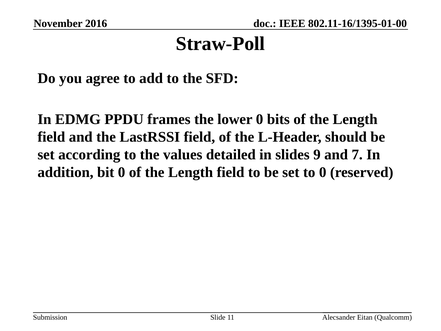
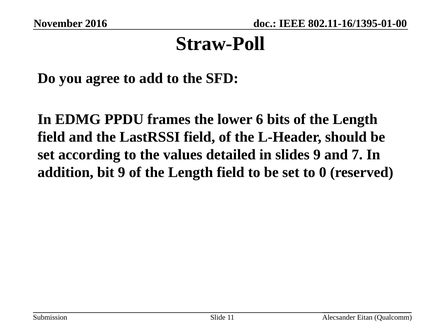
lower 0: 0 -> 6
bit 0: 0 -> 9
